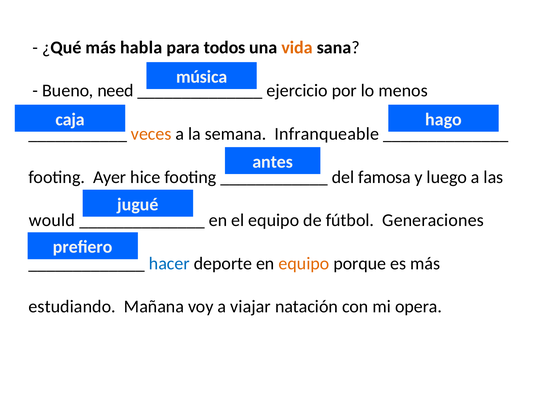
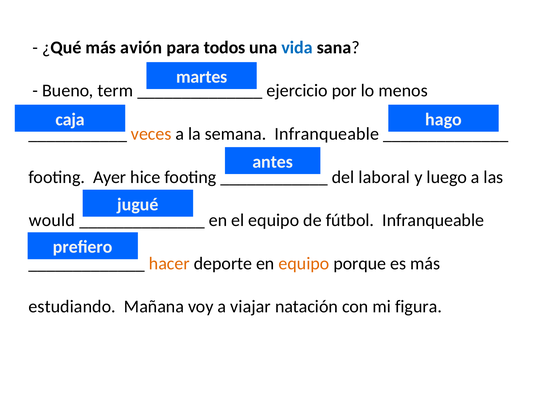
habla: habla -> avión
vida colour: orange -> blue
música: música -> martes
need: need -> term
famosa: famosa -> laboral
fútbol Generaciones: Generaciones -> Infranqueable
hacer colour: blue -> orange
opera: opera -> figura
